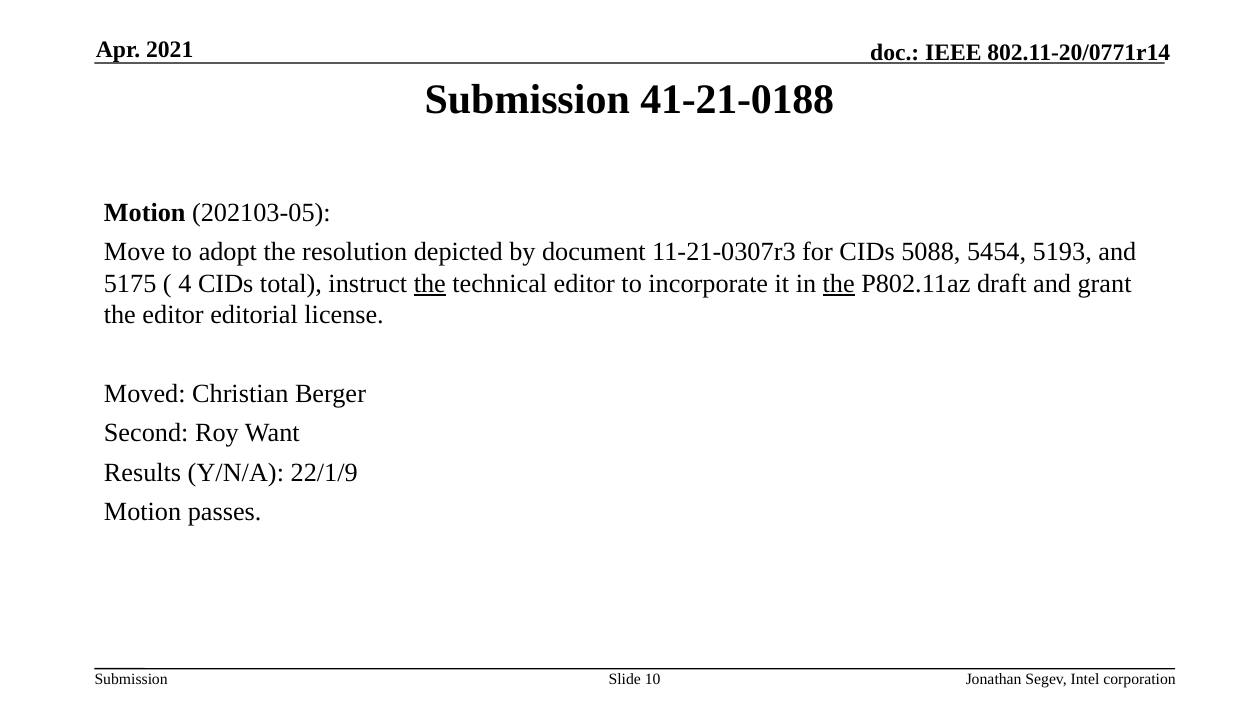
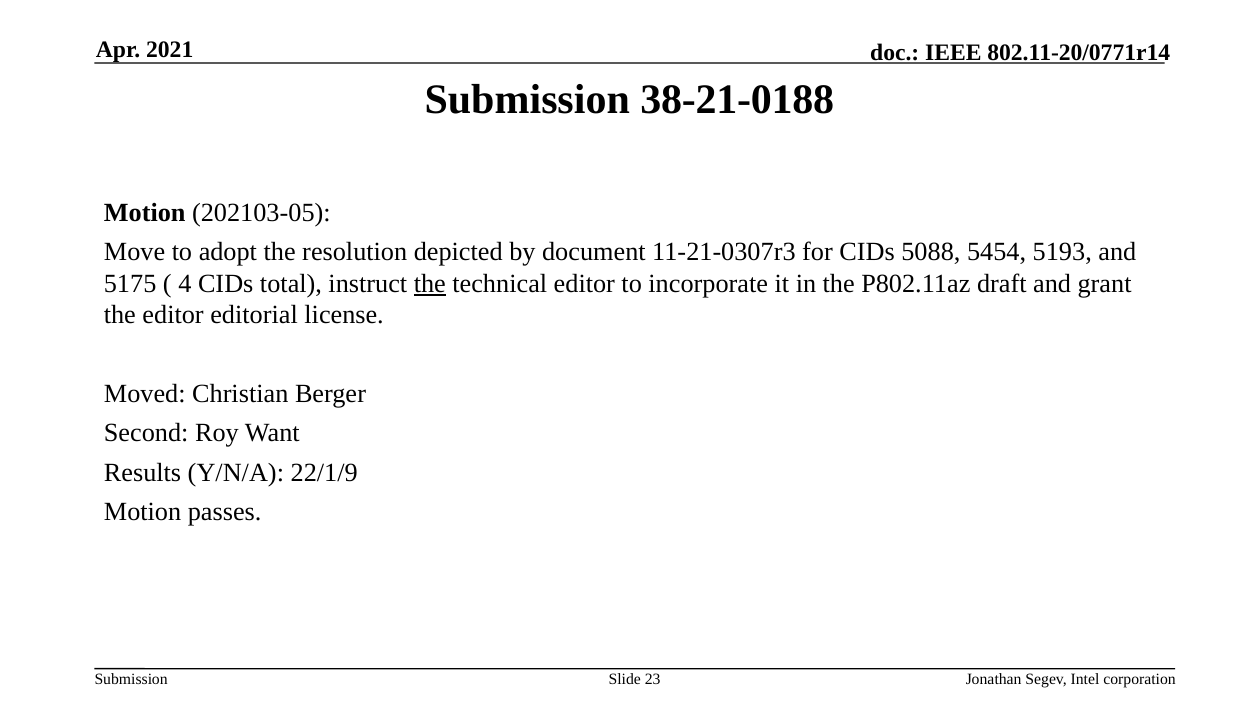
41-21-0188: 41-21-0188 -> 38-21-0188
the at (839, 284) underline: present -> none
10: 10 -> 23
